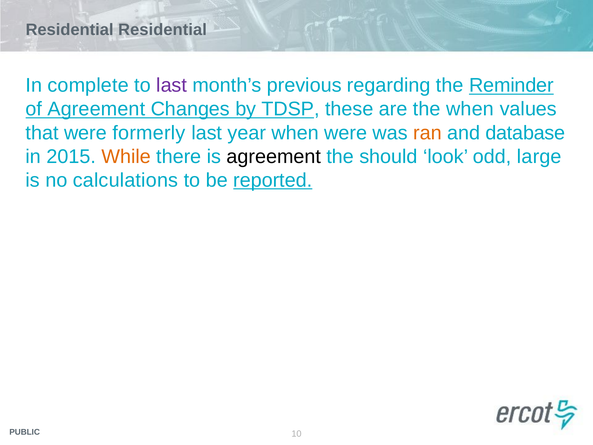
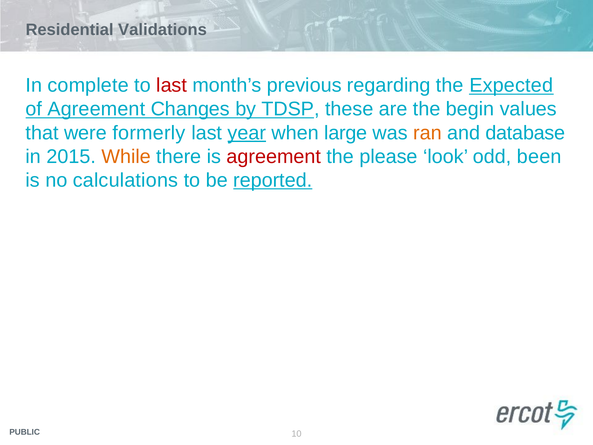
Residential Residential: Residential -> Validations
last at (172, 85) colour: purple -> red
Reminder: Reminder -> Expected
the when: when -> begin
year underline: none -> present
when were: were -> large
agreement at (274, 157) colour: black -> red
should: should -> please
large: large -> been
